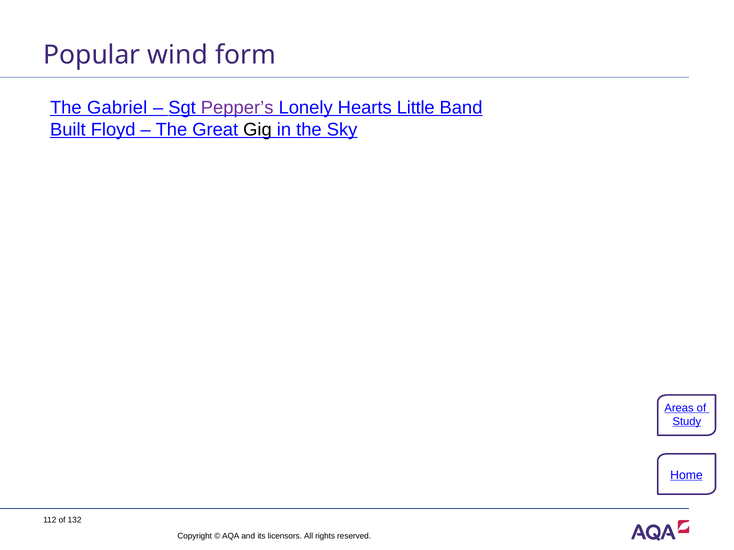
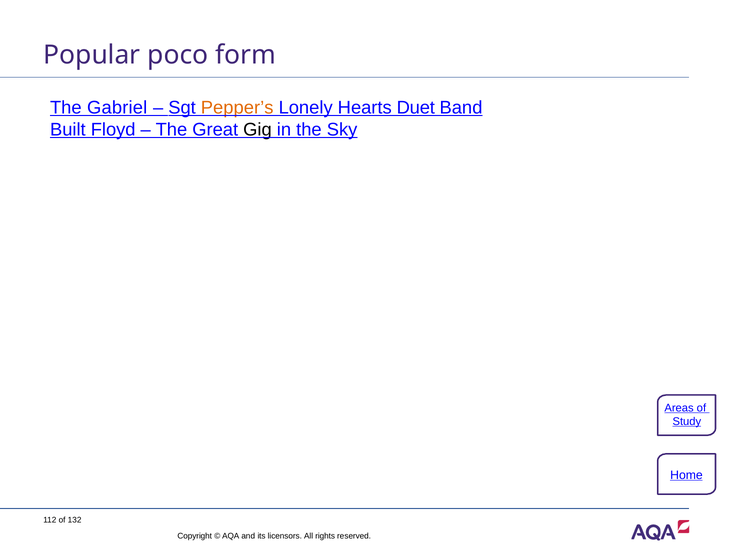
wind: wind -> poco
Pepper’s colour: purple -> orange
Little: Little -> Duet
